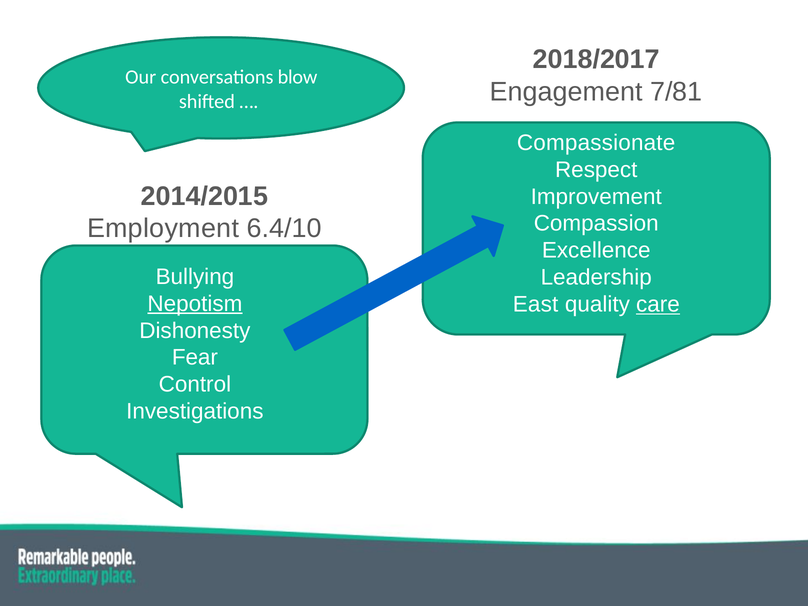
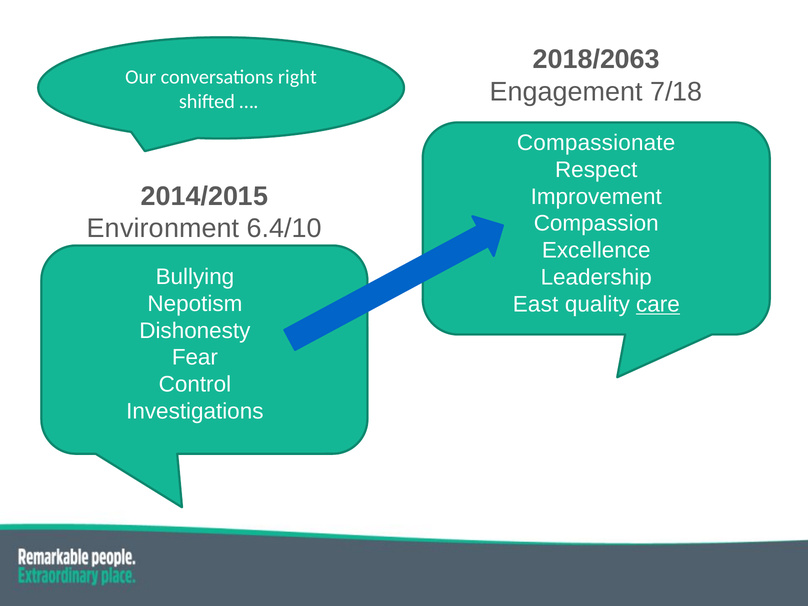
2018/2017: 2018/2017 -> 2018/2063
blow: blow -> right
7/81: 7/81 -> 7/18
Employment: Employment -> Environment
Nepotism underline: present -> none
